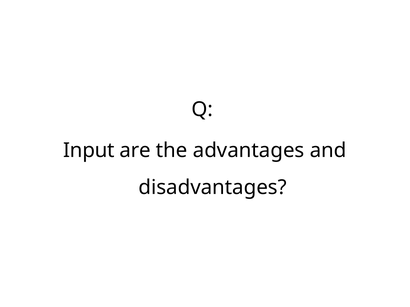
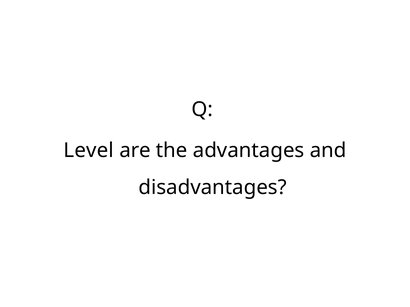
Input: Input -> Level
